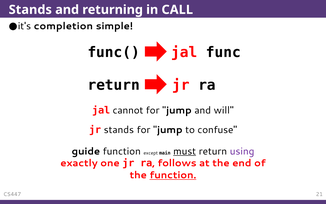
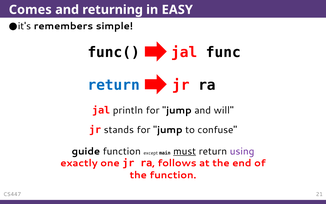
Stands at (30, 10): Stands -> Comes
CALL: CALL -> EASY
completion: completion -> remembers
return at (114, 85) colour: black -> blue
cannot: cannot -> println
function at (173, 175) underline: present -> none
